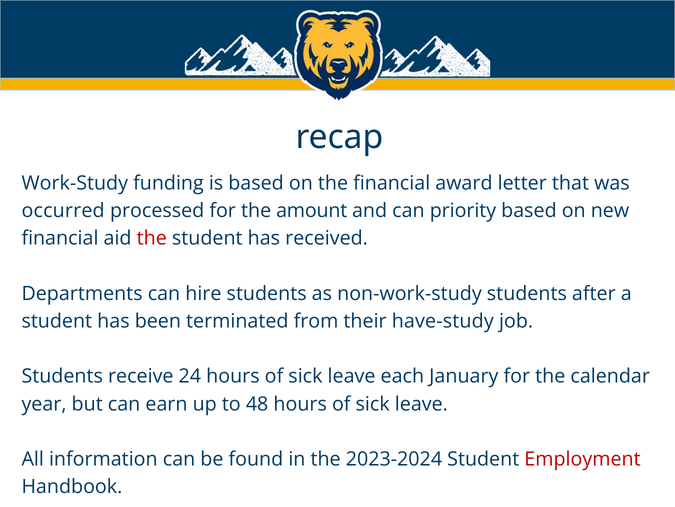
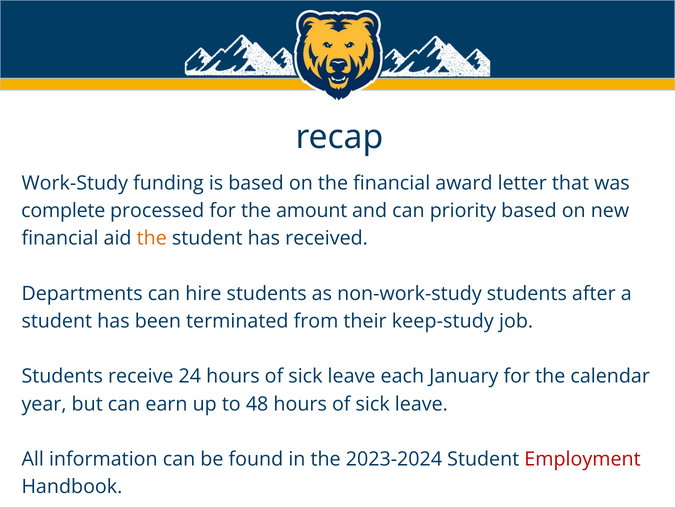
occurred: occurred -> complete
the at (152, 238) colour: red -> orange
have-study: have-study -> keep-study
